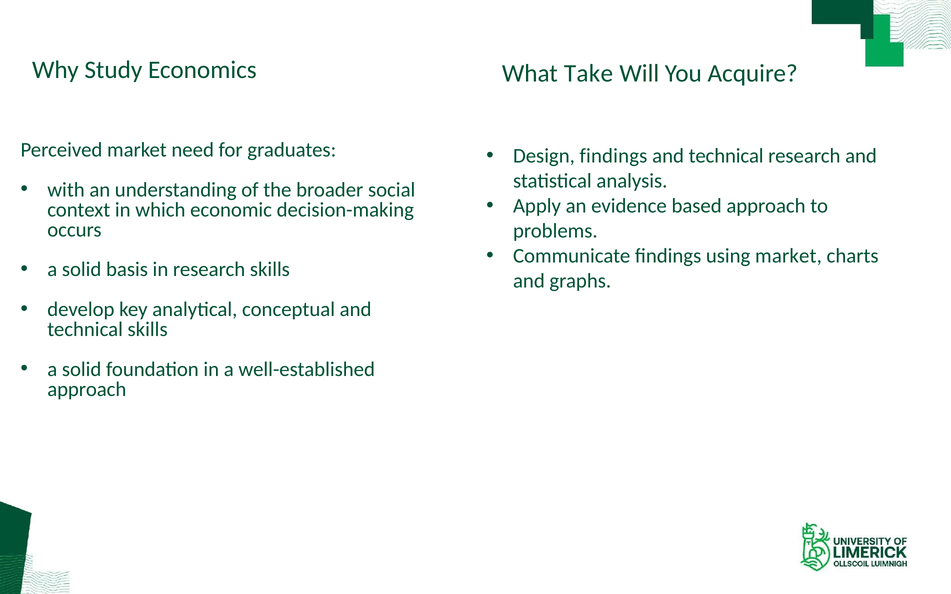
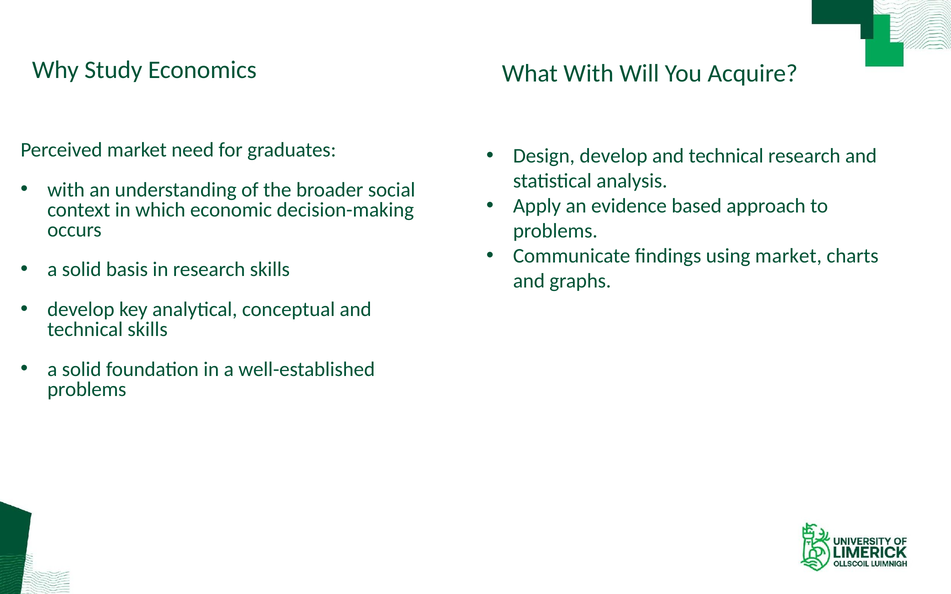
What Take: Take -> With
Design findings: findings -> develop
approach at (87, 390): approach -> problems
